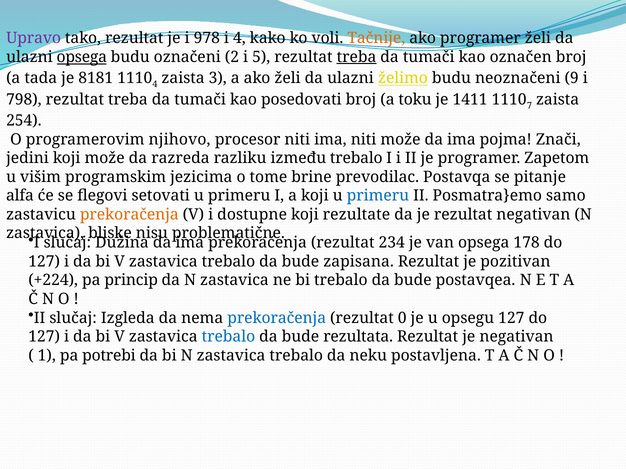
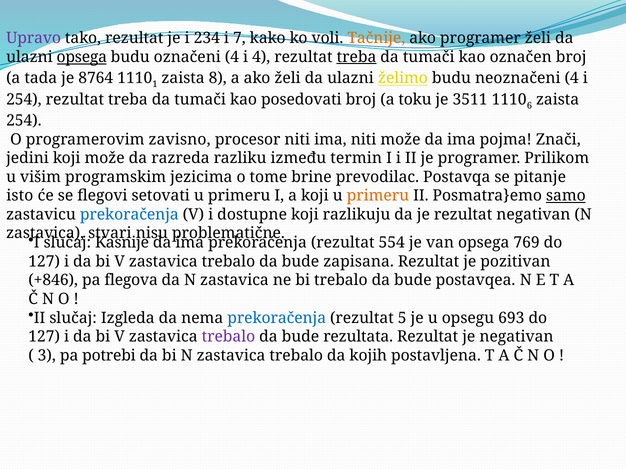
978: 978 -> 234
i 4: 4 -> 7
označeni 2: 2 -> 4
i 5: 5 -> 4
8181: 8181 -> 8764
4 at (155, 84): 4 -> 1
3: 3 -> 8
neoznačeni 9: 9 -> 4
798 at (24, 100): 798 -> 254
1411: 1411 -> 3511
7: 7 -> 6
njihovo: njihovo -> zavisno
između trebalo: trebalo -> termin
Zapetom: Zapetom -> Prilikom
alfa: alfa -> isto
primeru at (378, 196) colour: blue -> orange
samo underline: none -> present
prekoračenja at (129, 215) colour: orange -> blue
rezultate: rezultate -> razlikuju
bliske: bliske -> stvari
Dužina: Dužina -> Kasnije
234: 234 -> 554
178: 178 -> 769
+224: +224 -> +846
princip: princip -> flegova
0: 0 -> 5
opsegu 127: 127 -> 693
trebalo at (228, 337) colour: blue -> purple
1: 1 -> 3
neku: neku -> kojih
